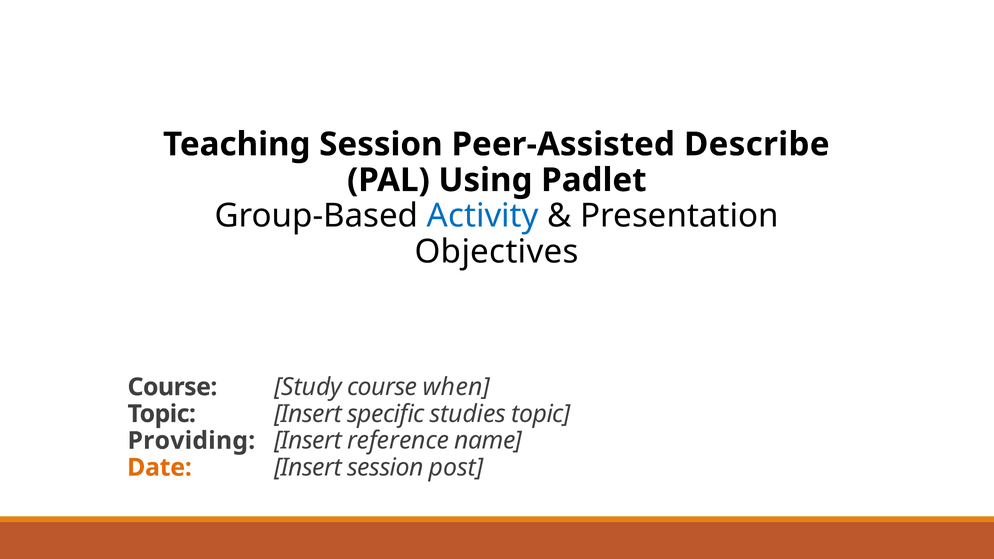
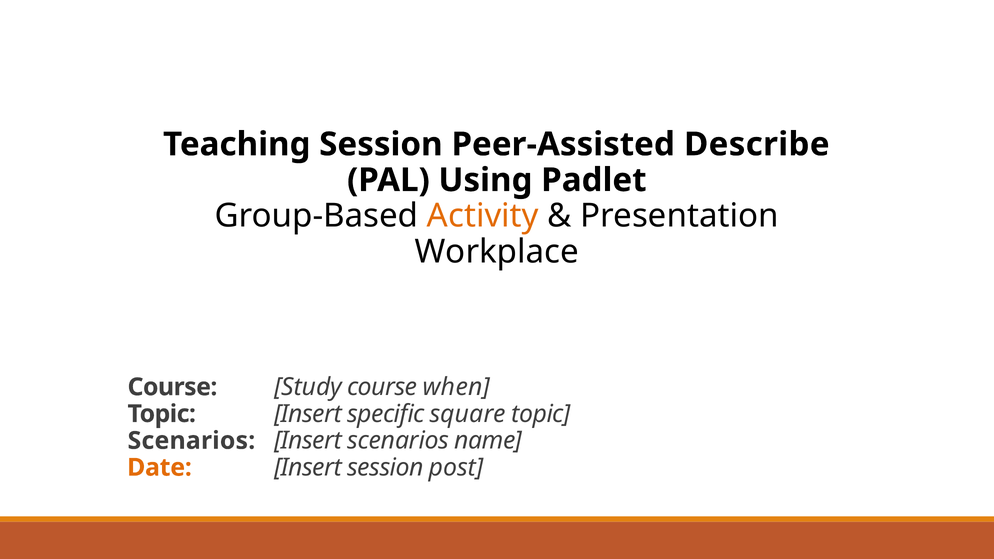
Activity colour: blue -> orange
Objectives: Objectives -> Workplace
studies: studies -> square
Providing at (191, 441): Providing -> Scenarios
Insert reference: reference -> scenarios
